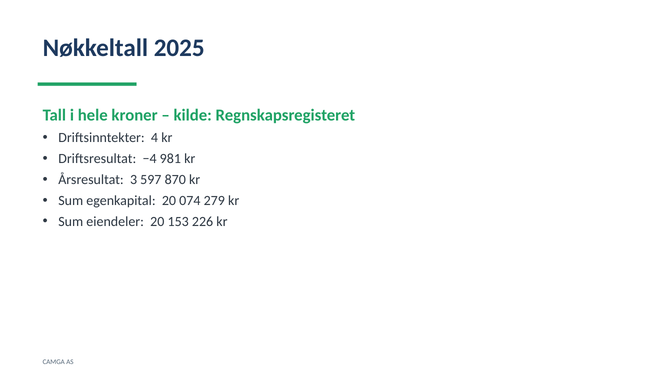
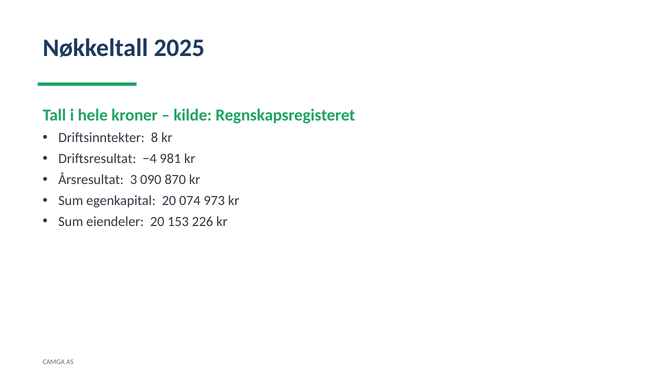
4: 4 -> 8
597: 597 -> 090
279: 279 -> 973
